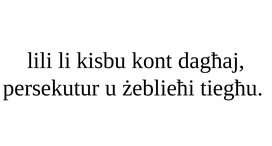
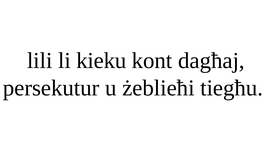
kisbu: kisbu -> kieku
